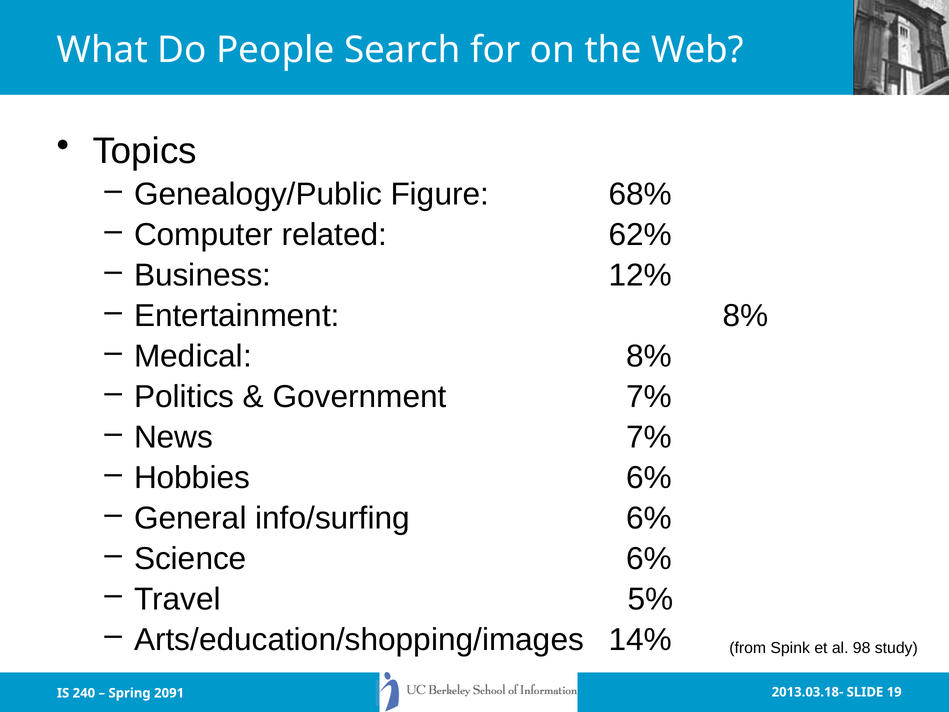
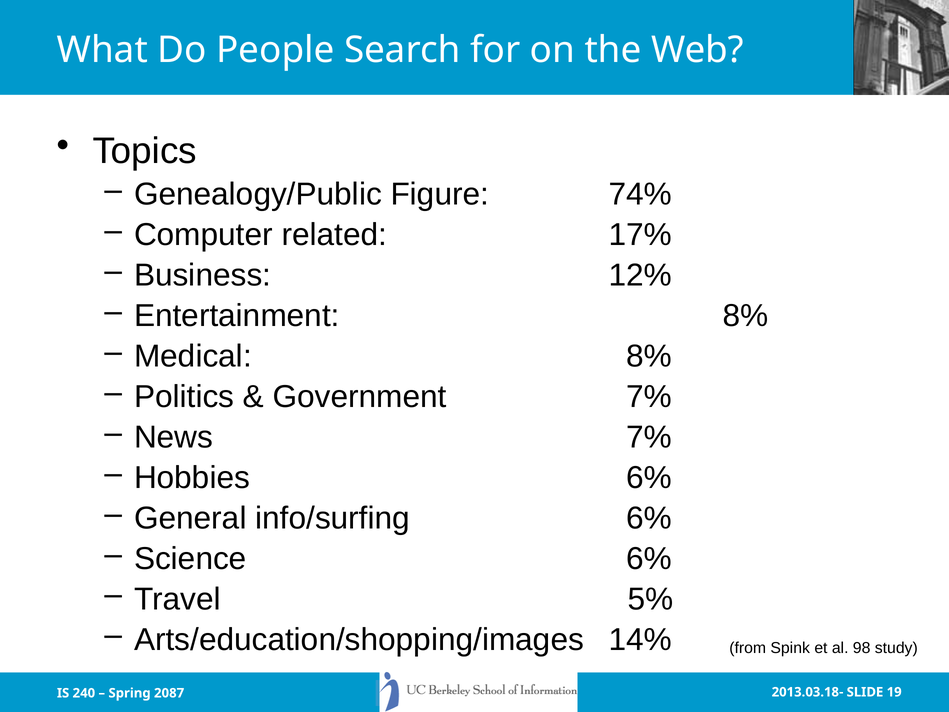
68%: 68% -> 74%
62%: 62% -> 17%
2091: 2091 -> 2087
